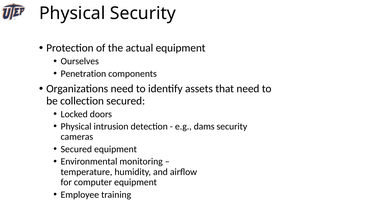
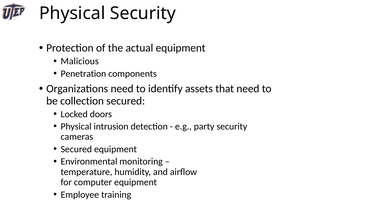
Ourselves: Ourselves -> Malicious
dams: dams -> party
